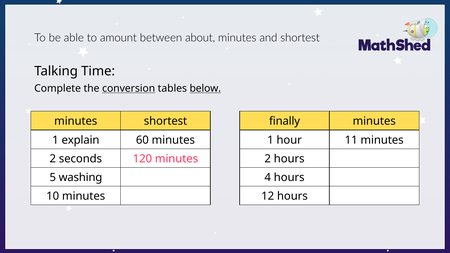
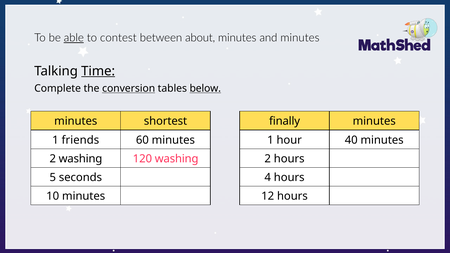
able underline: none -> present
amount: amount -> contest
and shortest: shortest -> minutes
Time underline: none -> present
explain: explain -> friends
11: 11 -> 40
2 seconds: seconds -> washing
minutes at (177, 159): minutes -> washing
5 washing: washing -> seconds
